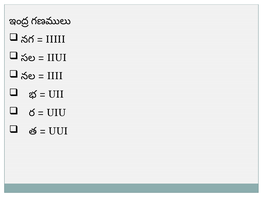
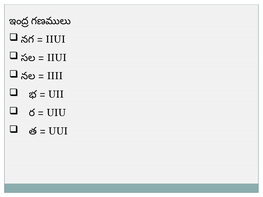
IIIII at (56, 39): IIIII -> IIUI
